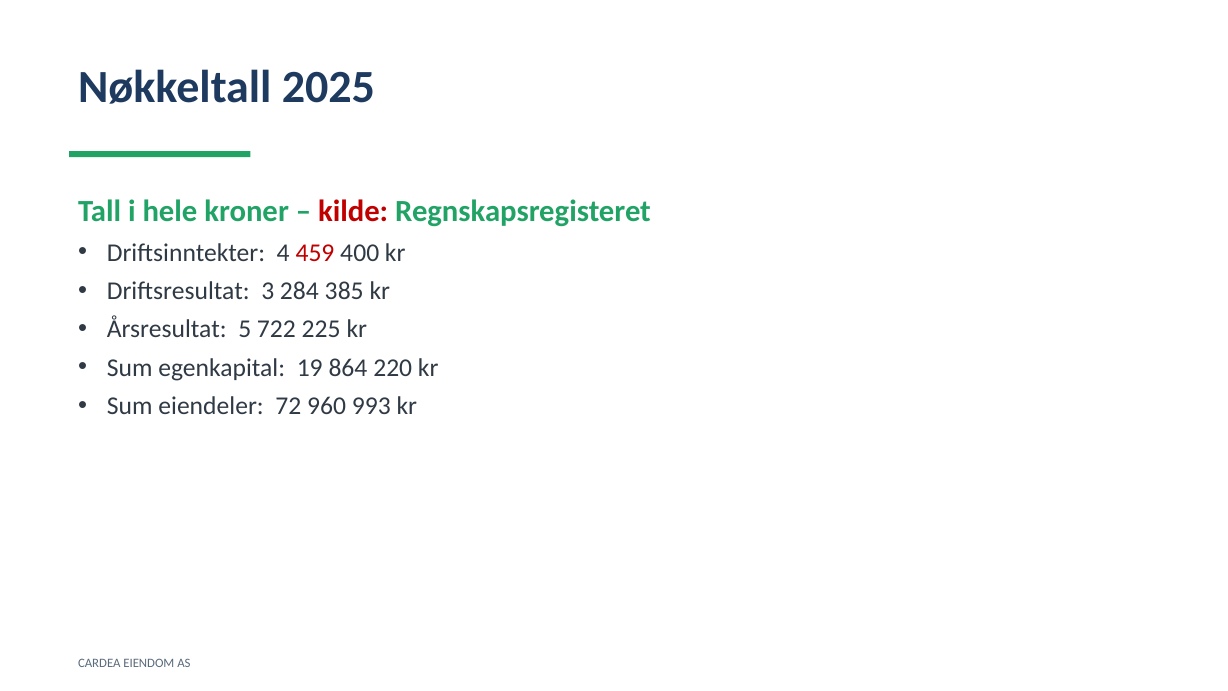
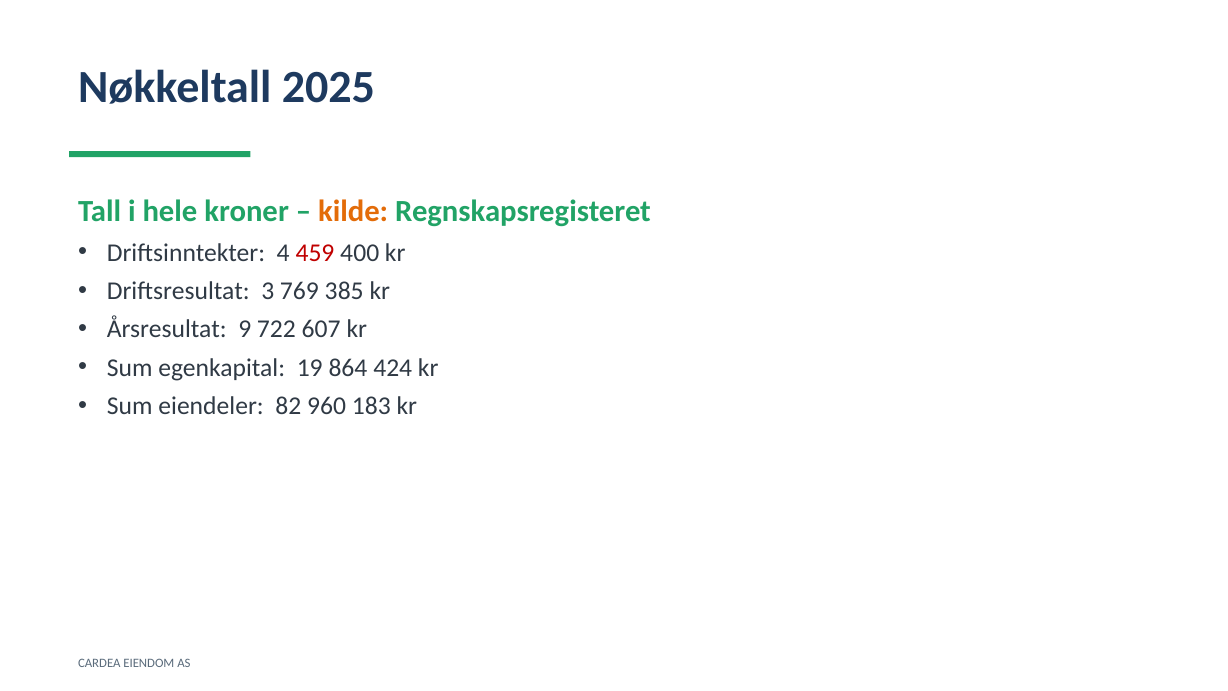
kilde colour: red -> orange
284: 284 -> 769
5: 5 -> 9
225: 225 -> 607
220: 220 -> 424
72: 72 -> 82
993: 993 -> 183
